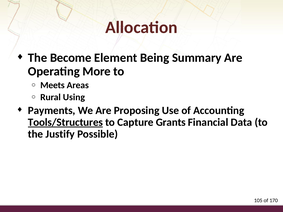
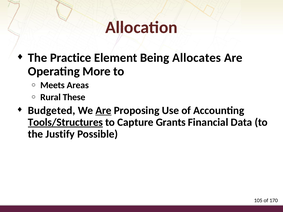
Become: Become -> Practice
Summary: Summary -> Allocates
Using: Using -> These
Payments: Payments -> Budgeted
Are at (103, 111) underline: none -> present
